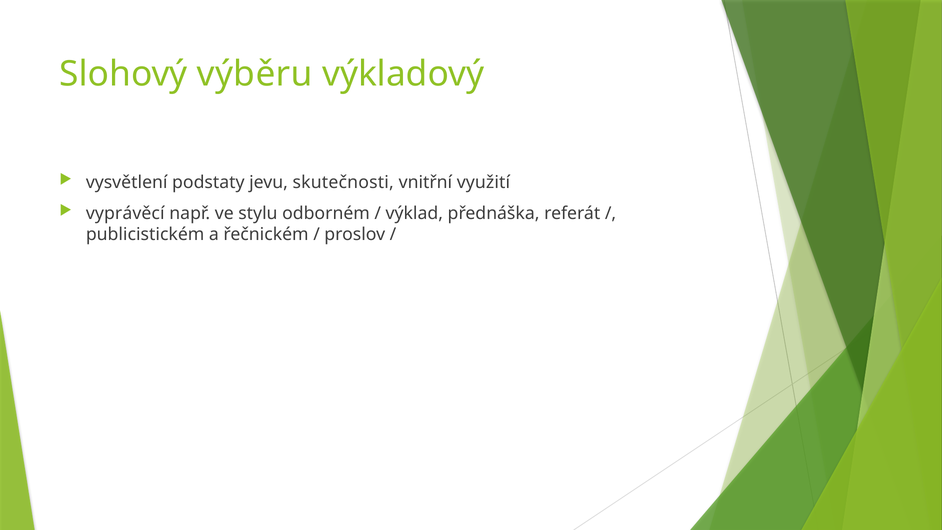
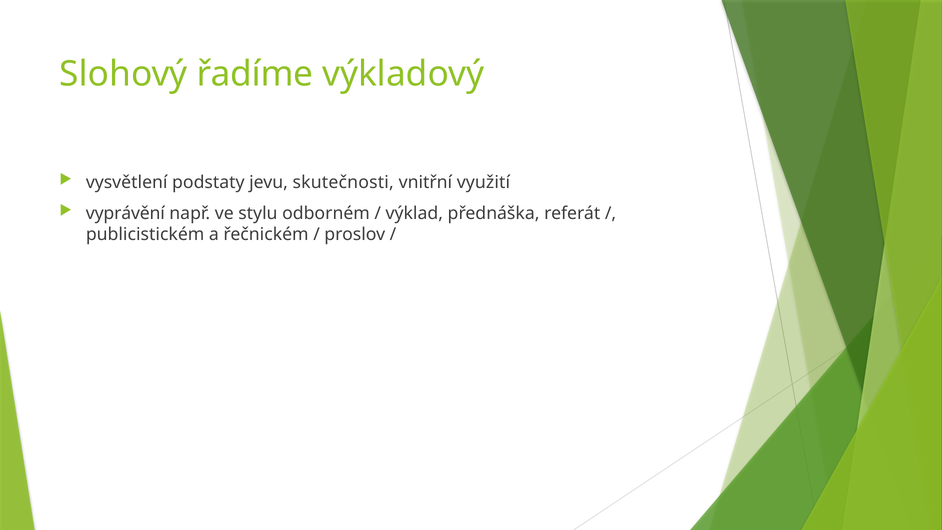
výběru: výběru -> řadíme
vyprávěcí: vyprávěcí -> vyprávění
